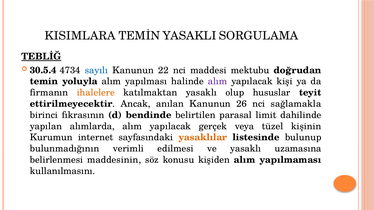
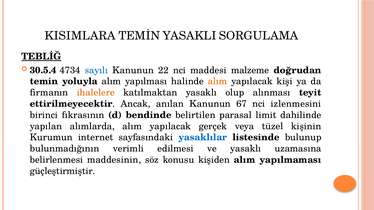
mektubu: mektubu -> malzeme
alım at (218, 82) colour: purple -> orange
hususlar: hususlar -> alınması
26: 26 -> 67
sağlamakla: sağlamakla -> izlenmesini
yasaklılar colour: orange -> blue
kullanılmasını: kullanılmasını -> güçleştirmiştir
